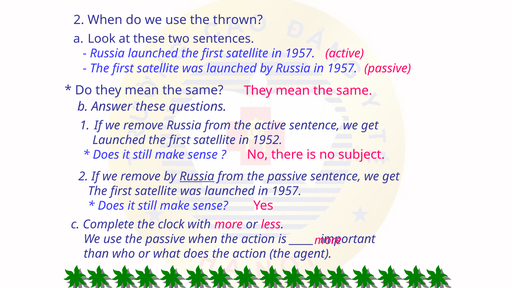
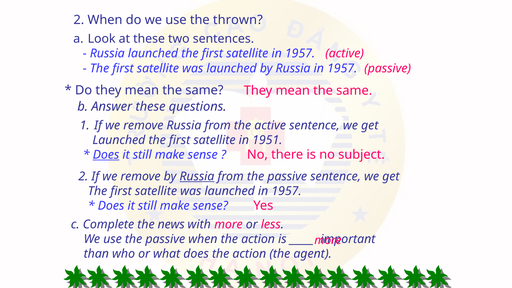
1952: 1952 -> 1951
Does at (106, 155) underline: none -> present
clock: clock -> news
